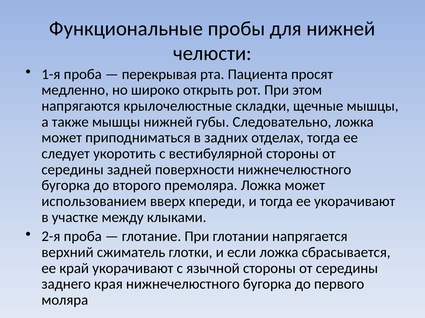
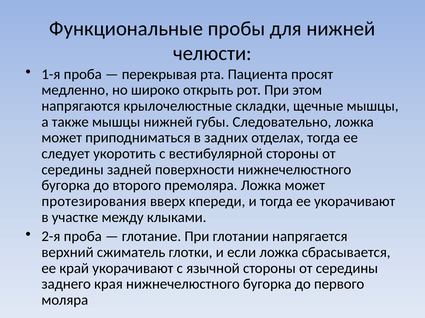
использованием: использованием -> протезирования
